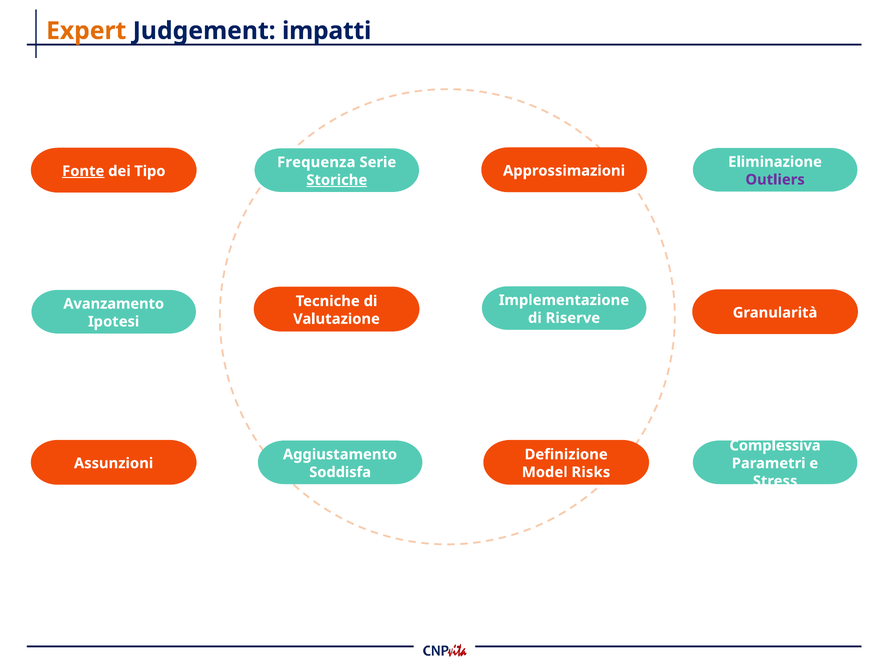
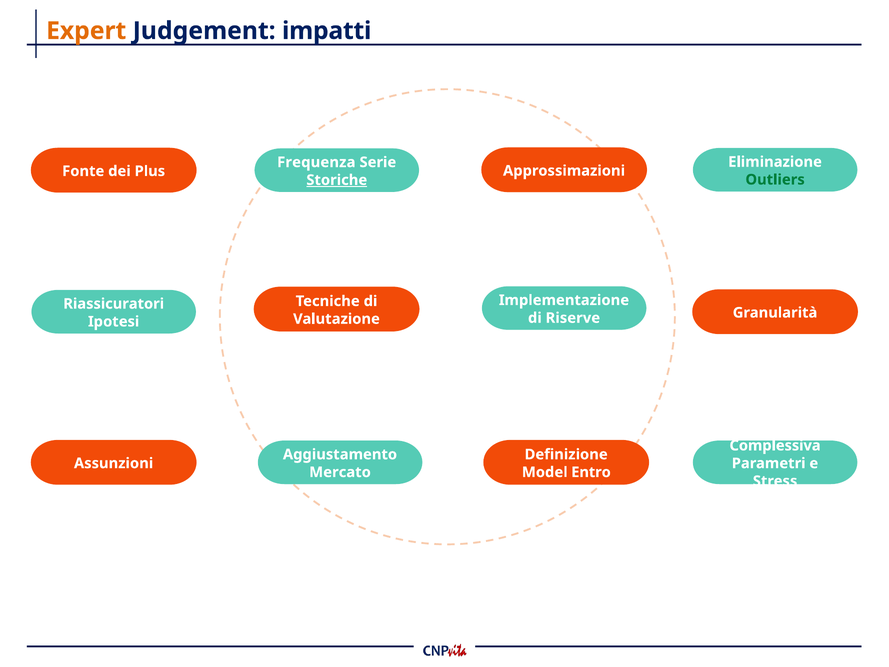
Fonte underline: present -> none
Tipo: Tipo -> Plus
Outliers colour: purple -> green
Avanzamento: Avanzamento -> Riassicuratori
Soddisfa: Soddisfa -> Mercato
Risks: Risks -> Entro
